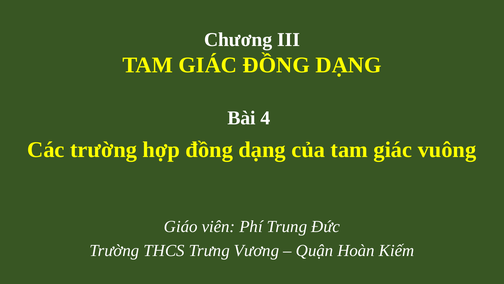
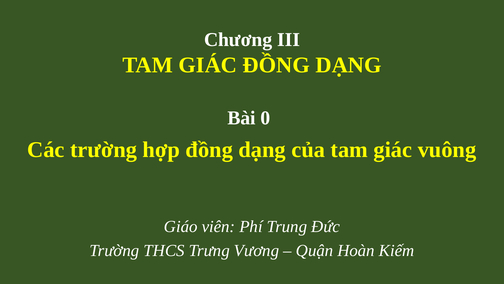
4: 4 -> 0
